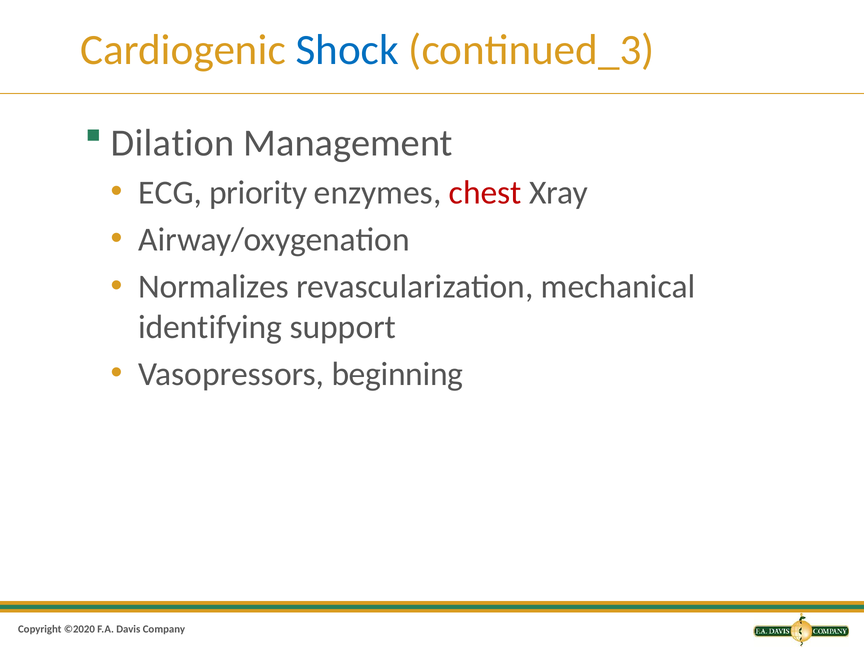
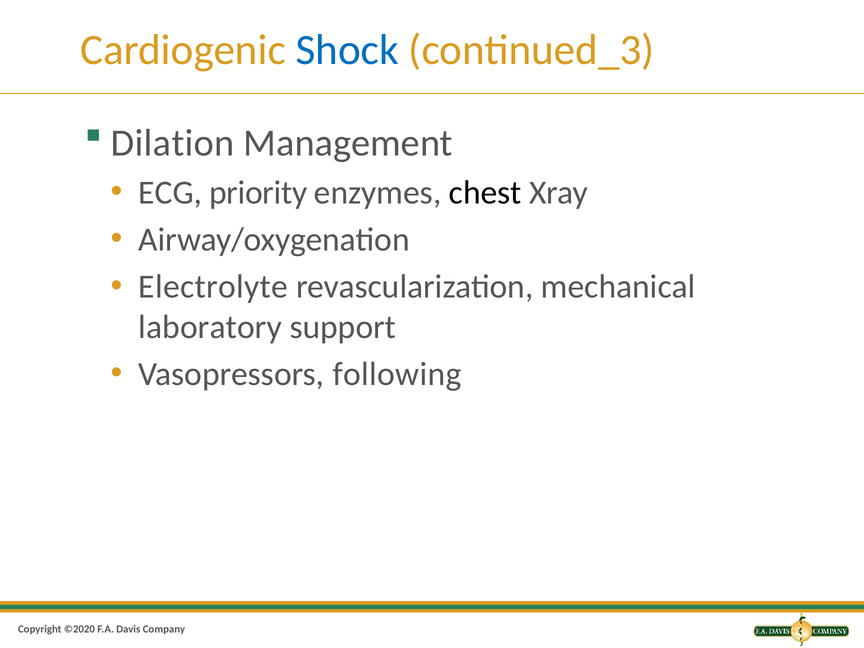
chest colour: red -> black
Normalizes: Normalizes -> Electrolyte
identifying: identifying -> laboratory
beginning: beginning -> following
